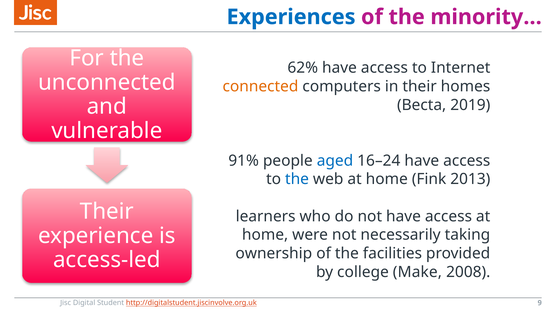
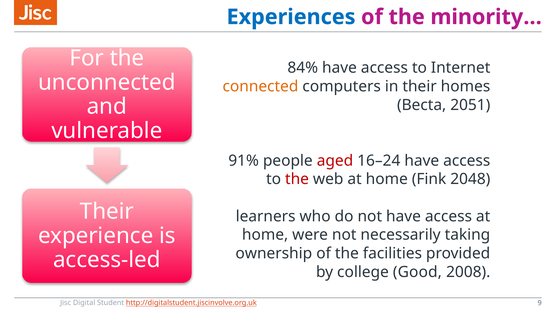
62%: 62% -> 84%
2019: 2019 -> 2051
aged colour: blue -> red
the at (297, 179) colour: blue -> red
2013: 2013 -> 2048
Make: Make -> Good
